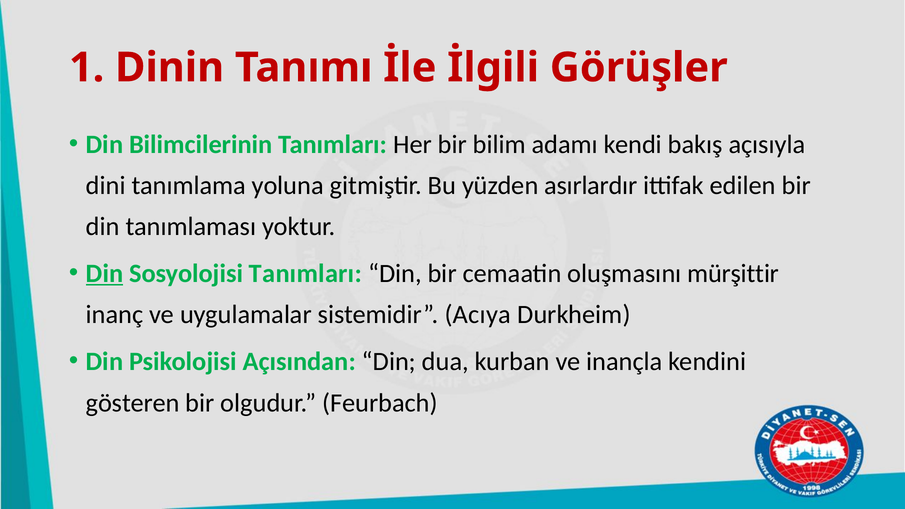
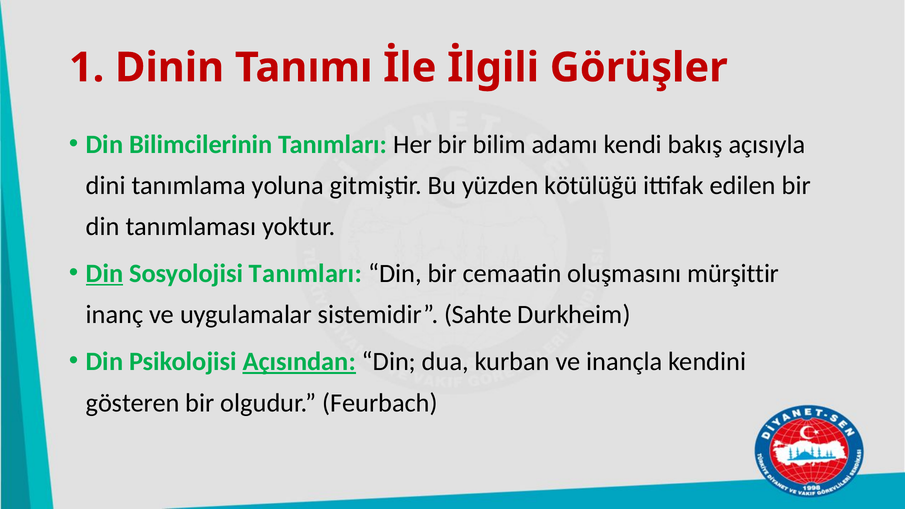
asırlardır: asırlardır -> kötülüğü
Acıya: Acıya -> Sahte
Açısından underline: none -> present
